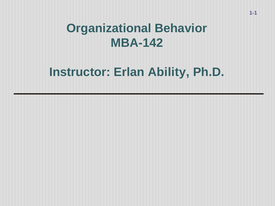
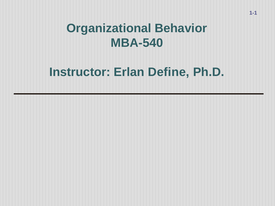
MBA-142: MBA-142 -> MBA-540
Ability: Ability -> Define
